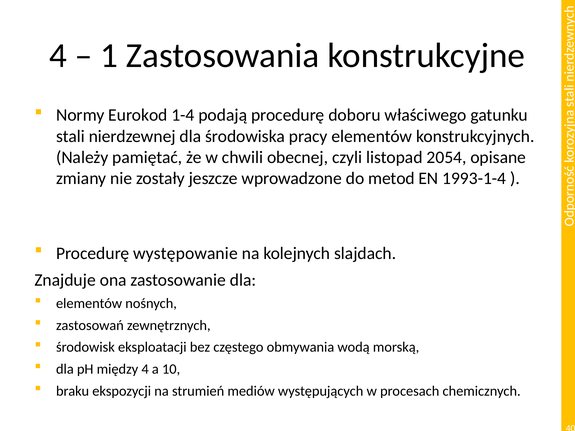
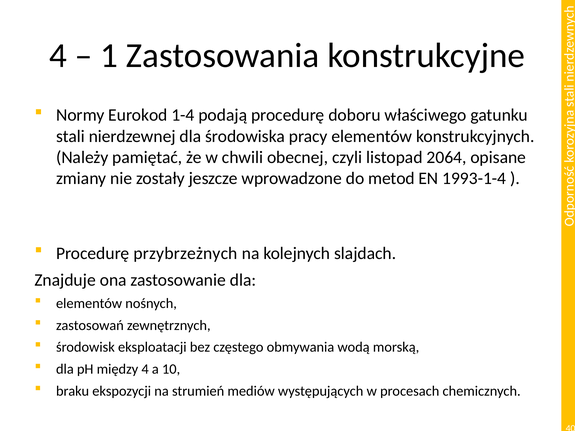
2054: 2054 -> 2064
występowanie: występowanie -> przybrzeżnych
